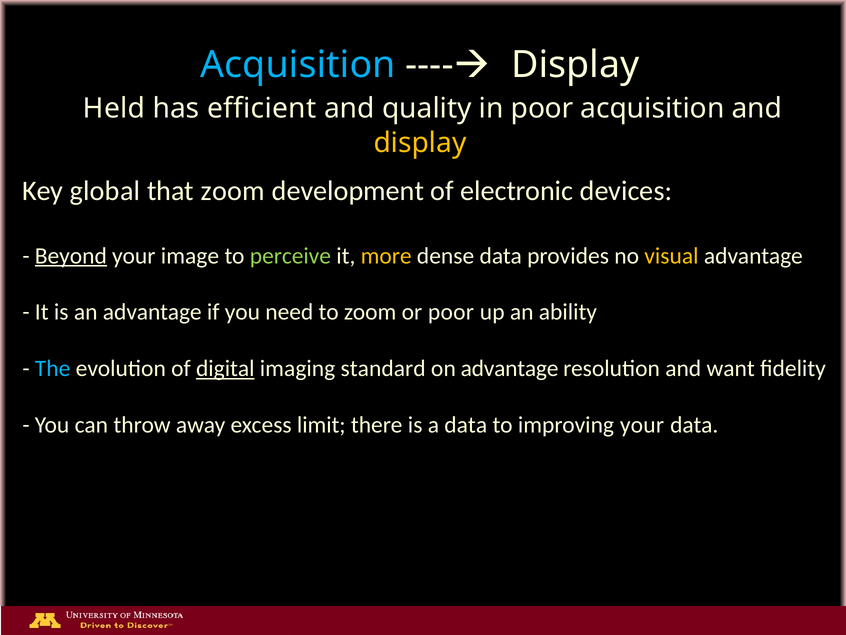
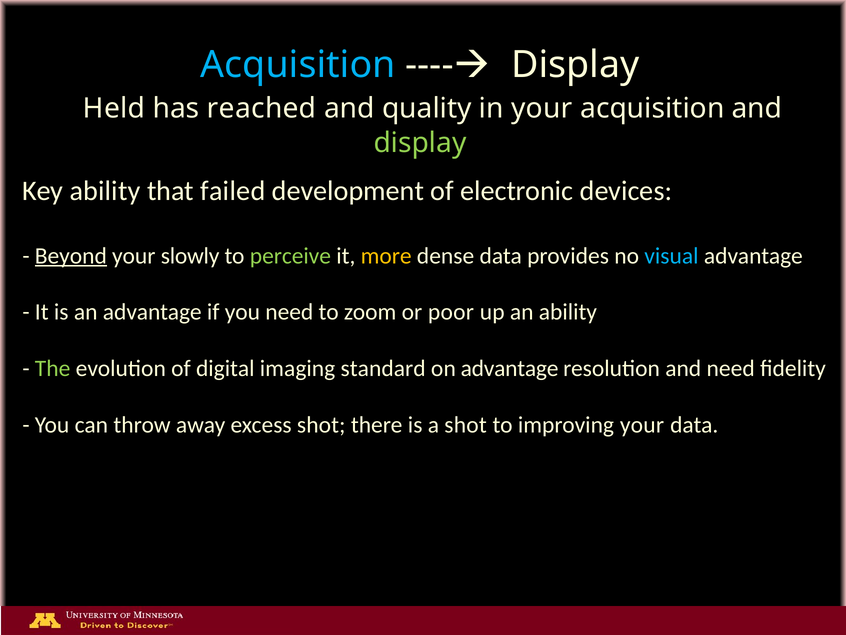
efficient: efficient -> reached
in poor: poor -> your
display at (420, 143) colour: yellow -> light green
Key global: global -> ability
that zoom: zoom -> failed
image: image -> slowly
visual colour: yellow -> light blue
The colour: light blue -> light green
digital underline: present -> none
and want: want -> need
excess limit: limit -> shot
a data: data -> shot
